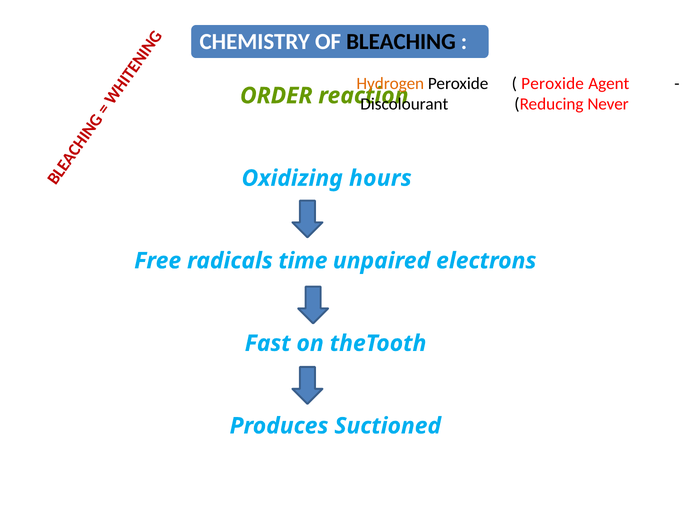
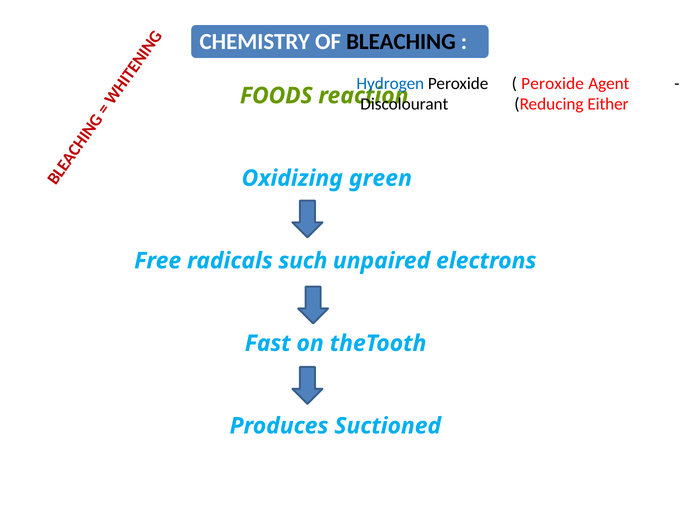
Hydrogen colour: orange -> blue
ORDER: ORDER -> FOODS
Never: Never -> Either
hours: hours -> green
time: time -> such
